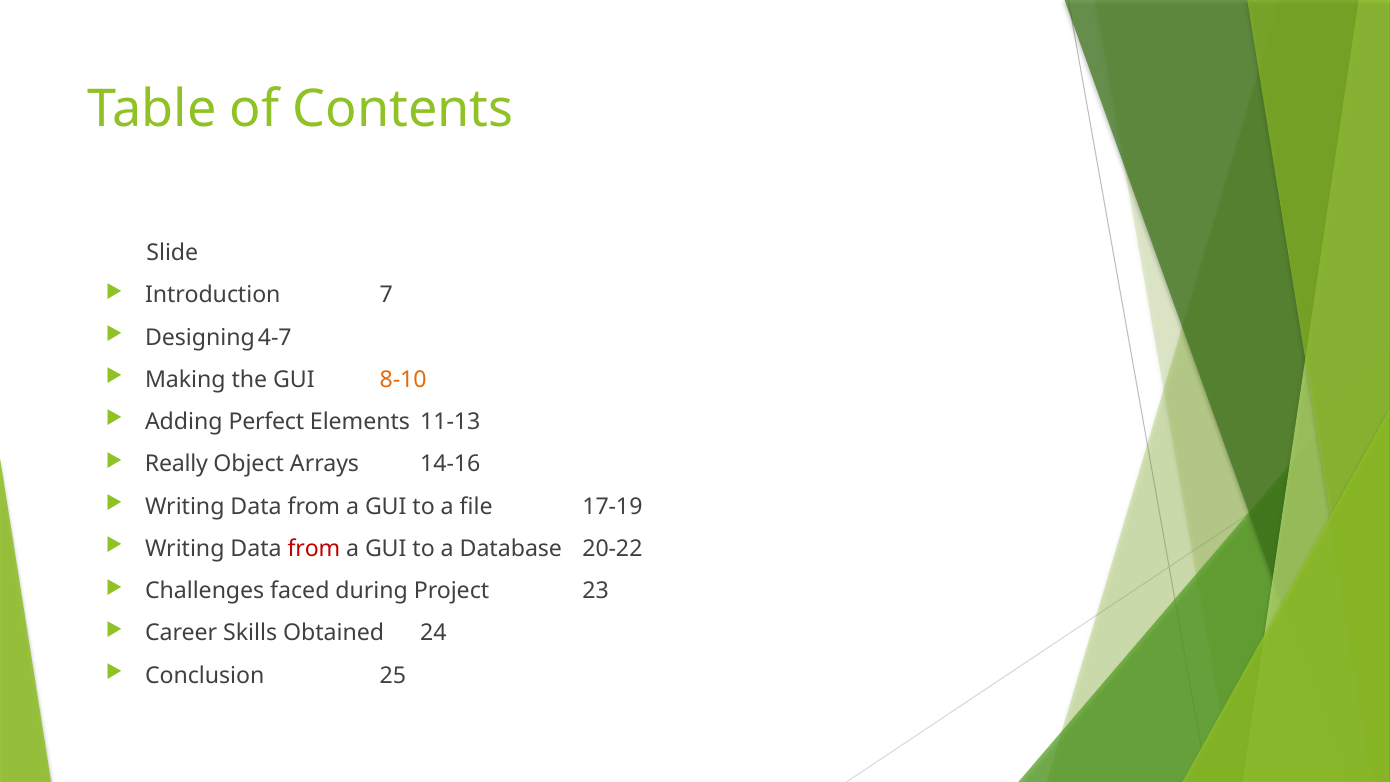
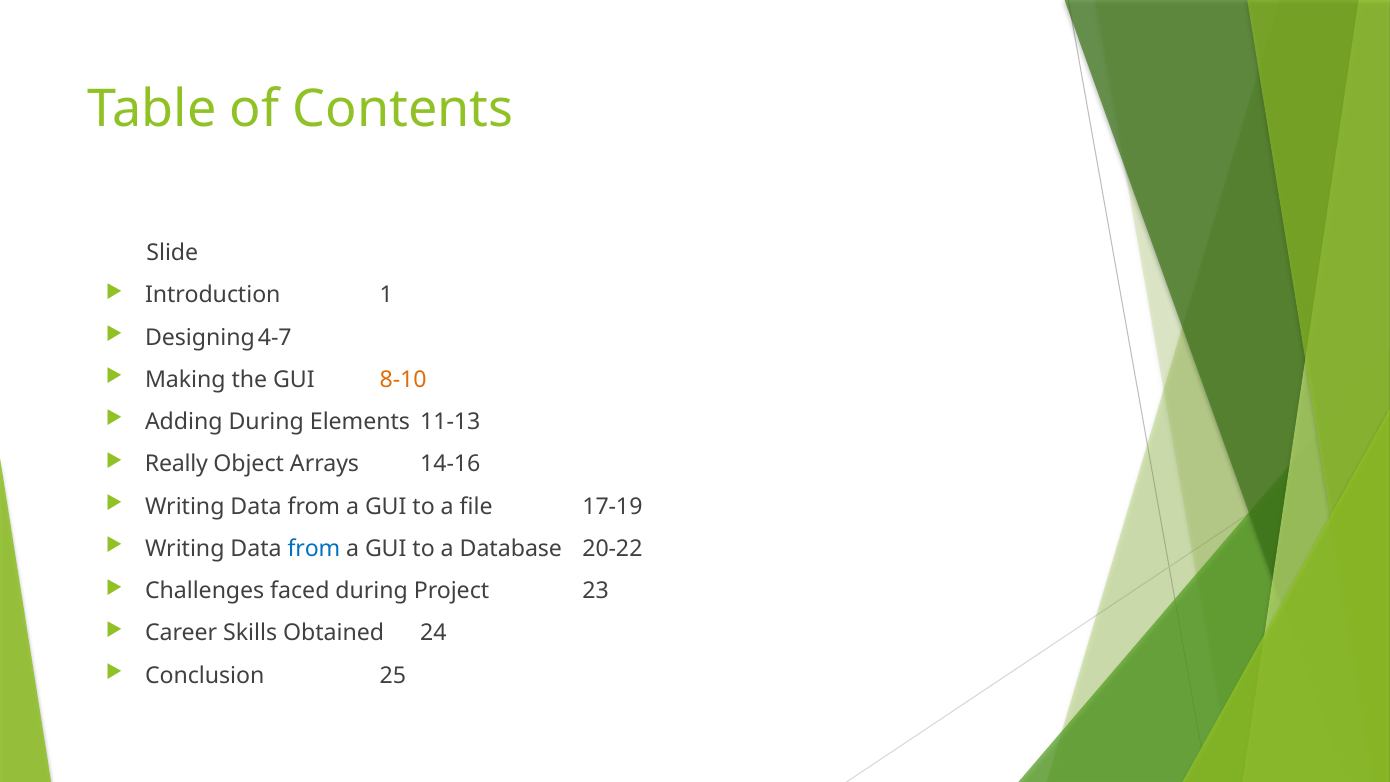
7: 7 -> 1
Adding Perfect: Perfect -> During
from at (314, 549) colour: red -> blue
